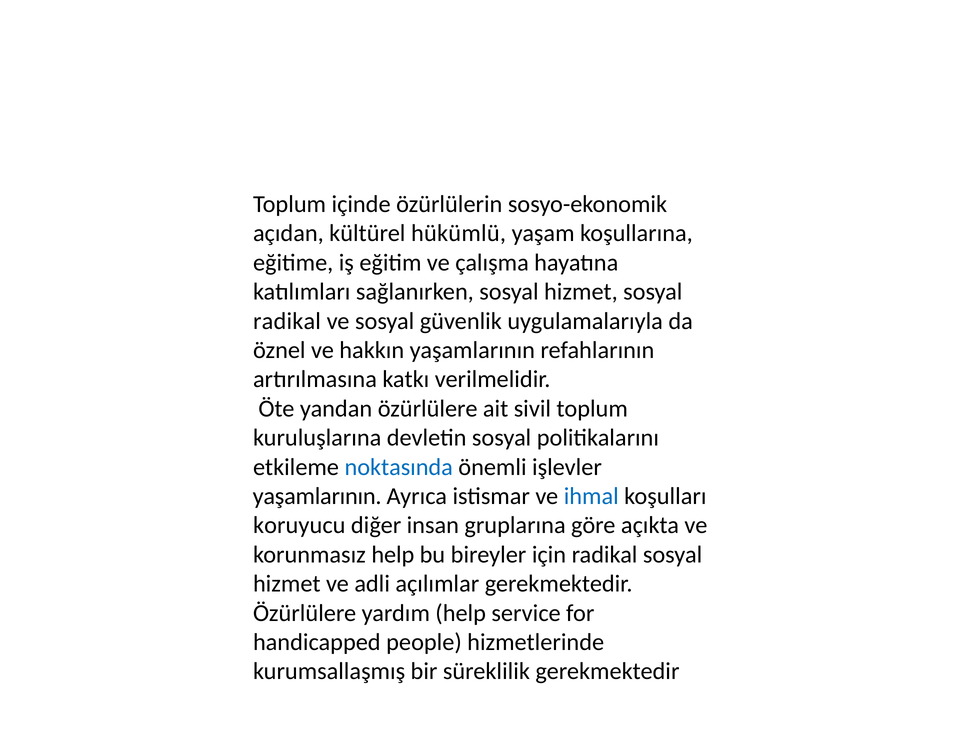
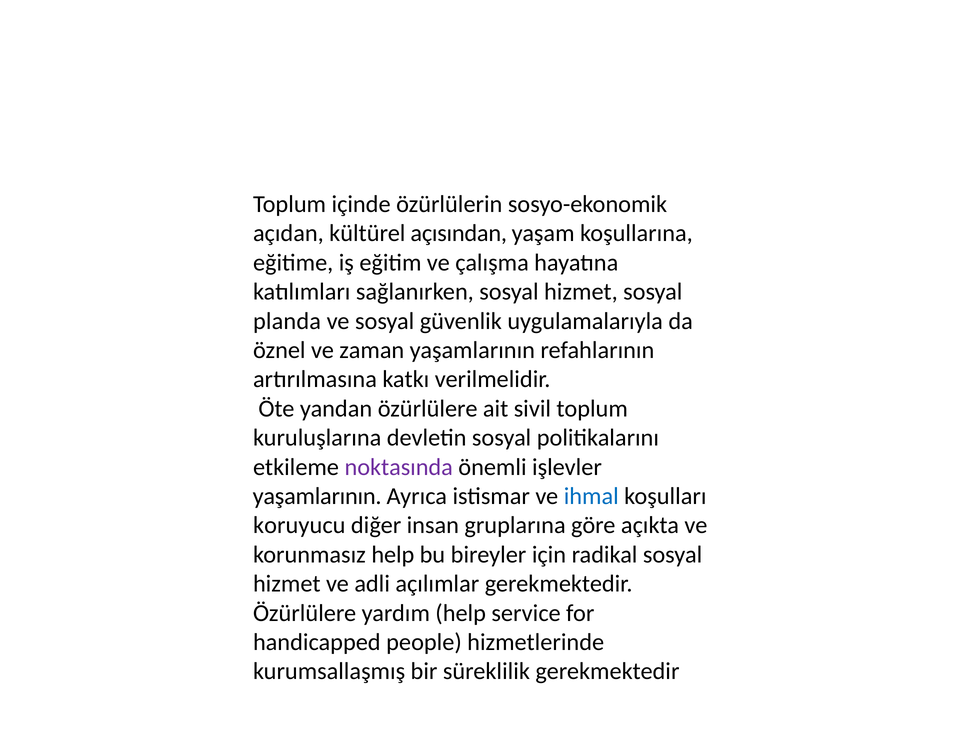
hükümlü: hükümlü -> açısından
radikal at (287, 321): radikal -> planda
hakkın: hakkın -> zaman
noktasında colour: blue -> purple
